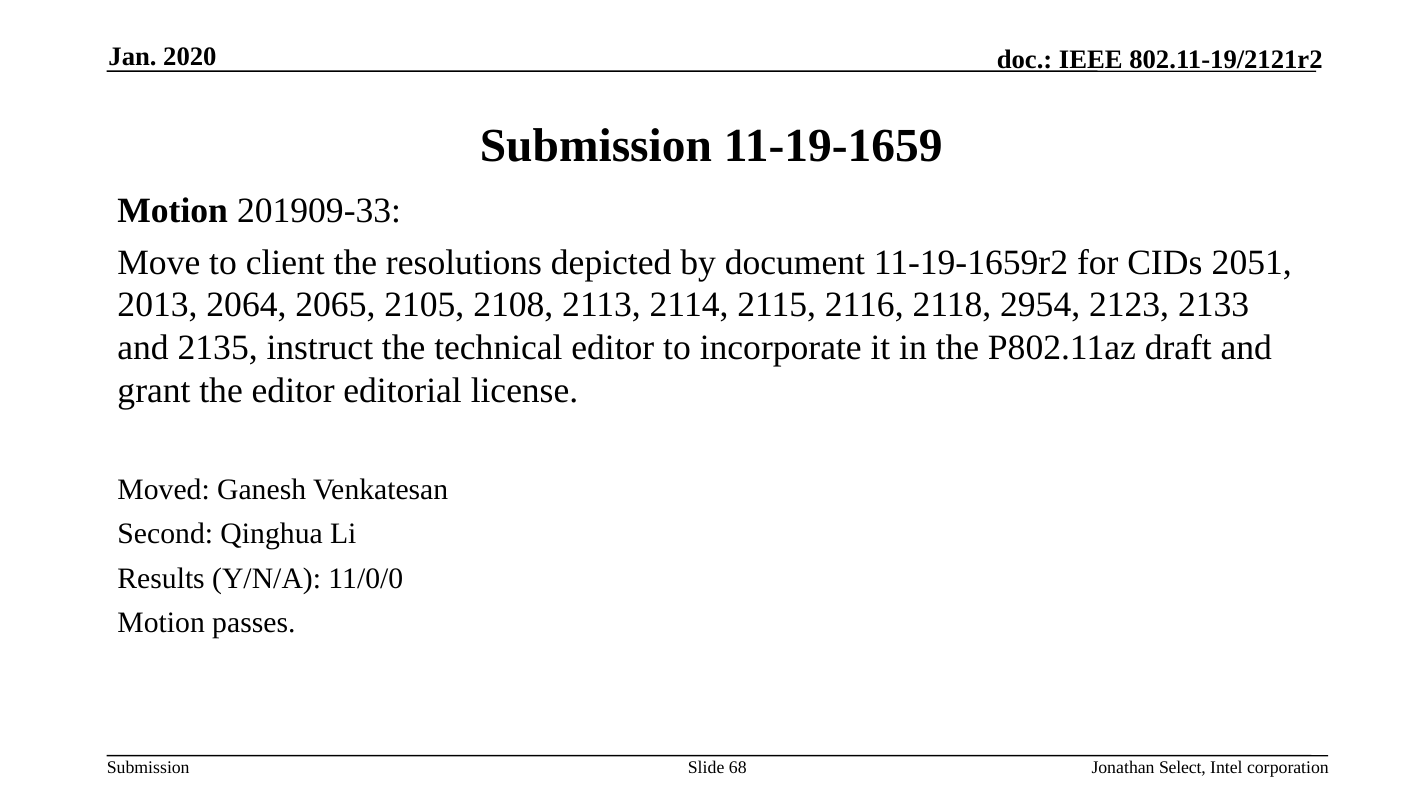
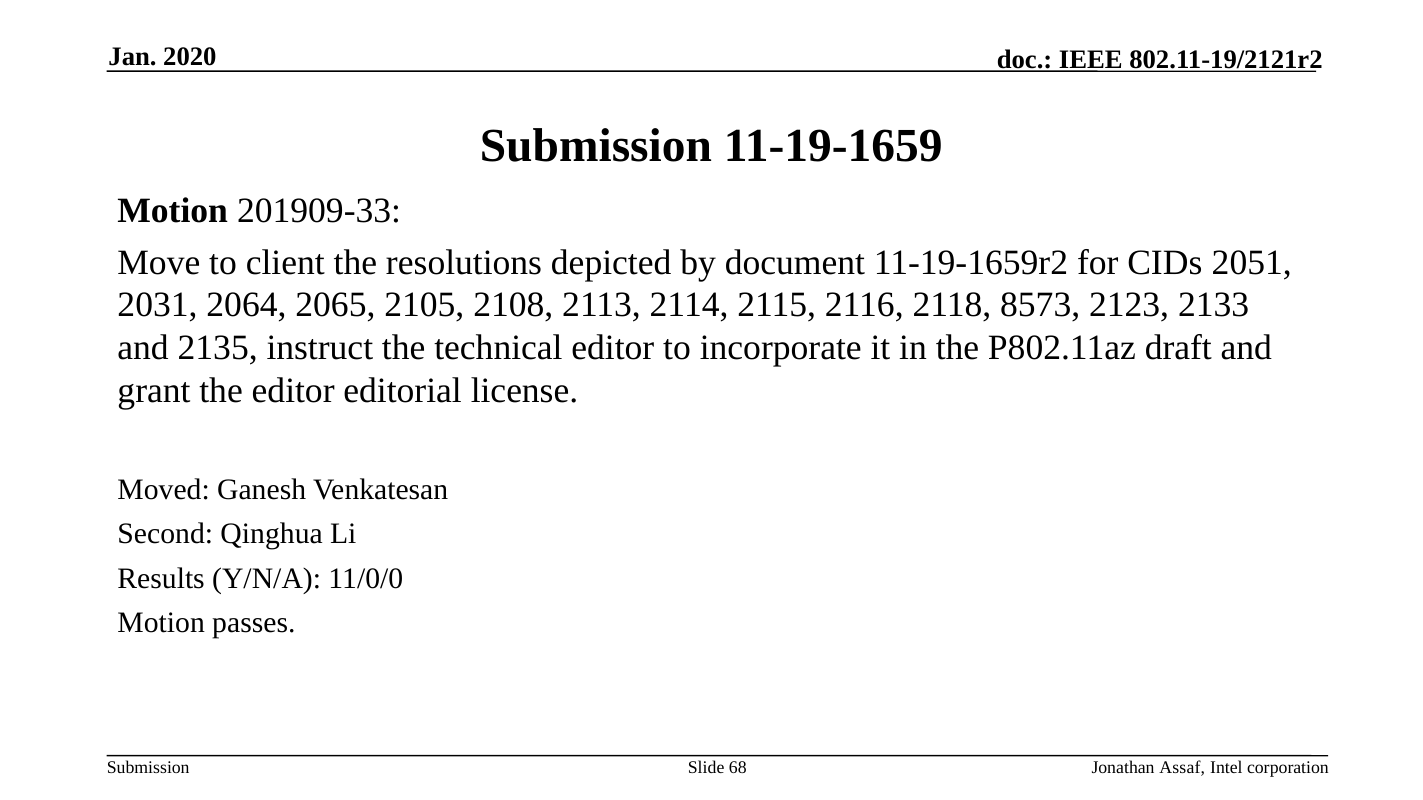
2013: 2013 -> 2031
2954: 2954 -> 8573
Select: Select -> Assaf
